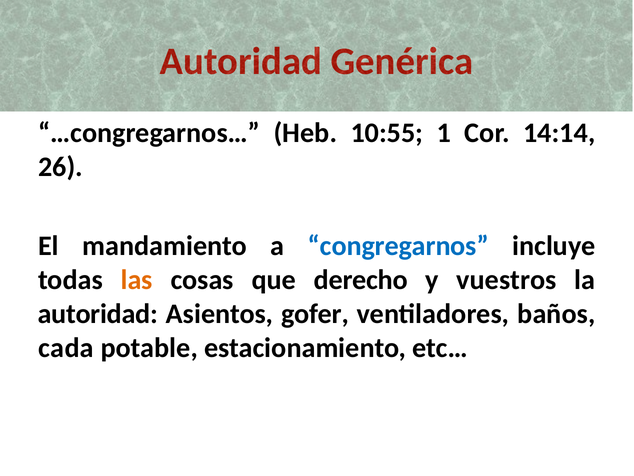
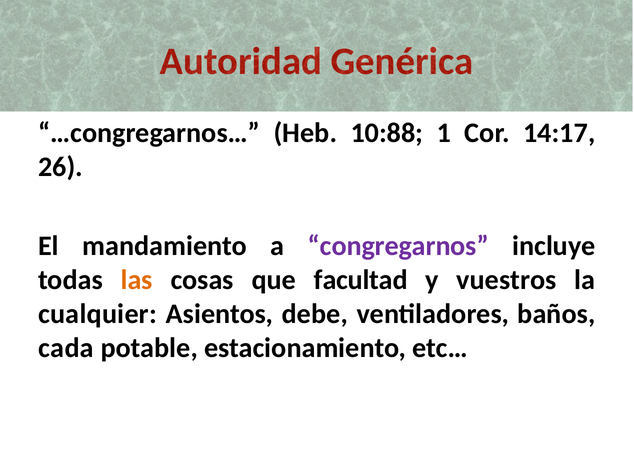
10:55: 10:55 -> 10:88
14:14: 14:14 -> 14:17
congregarnos colour: blue -> purple
derecho: derecho -> facultad
autoridad at (98, 314): autoridad -> cualquier
gofer: gofer -> debe
